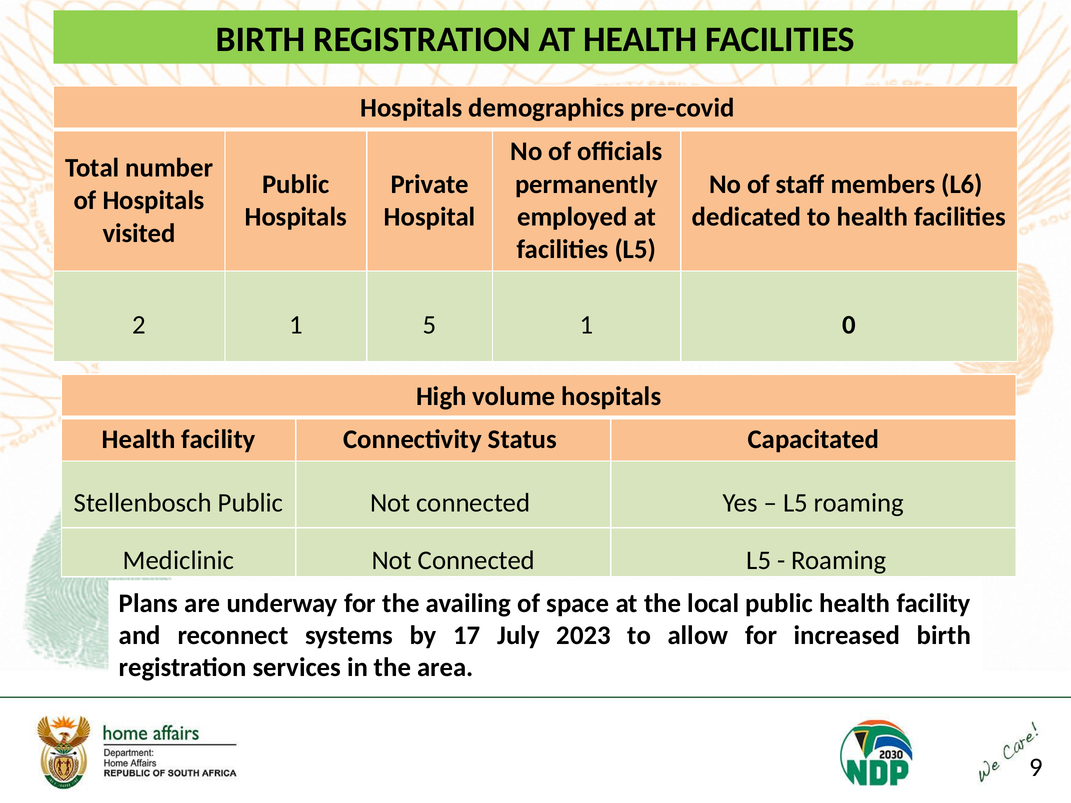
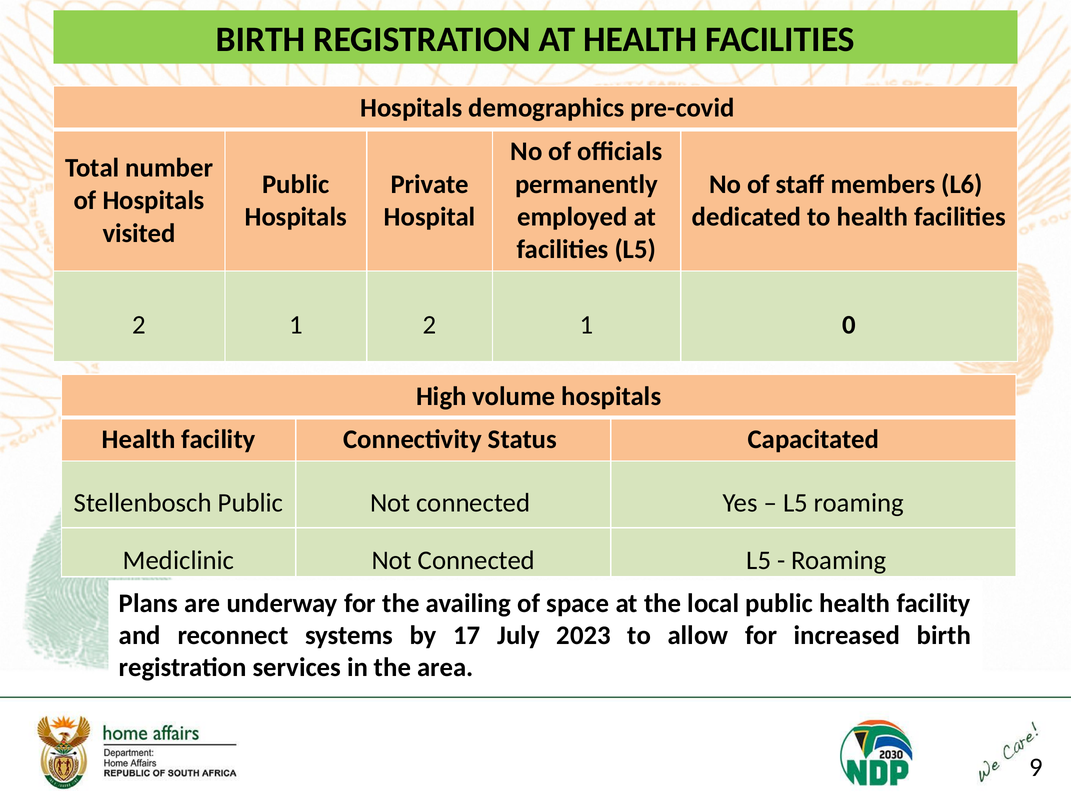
1 5: 5 -> 2
